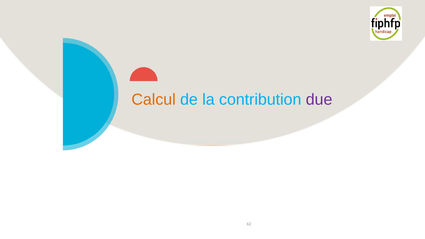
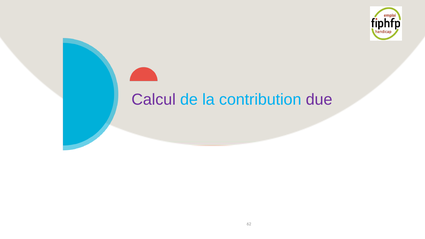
Calcul colour: orange -> purple
